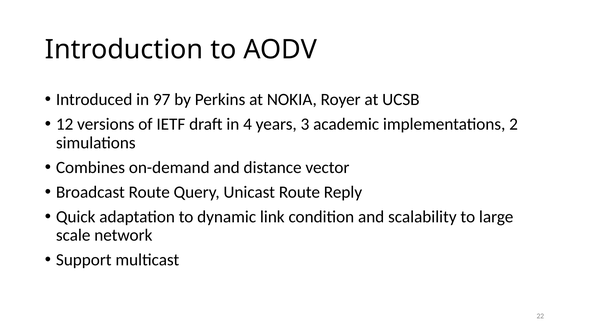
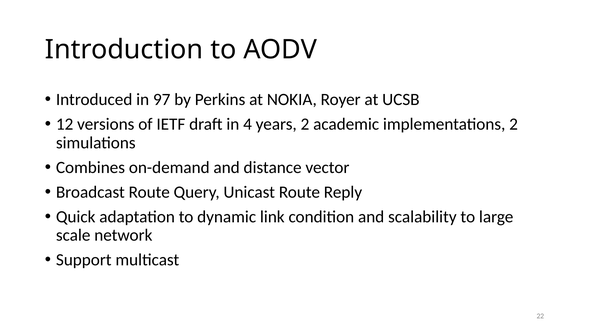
years 3: 3 -> 2
